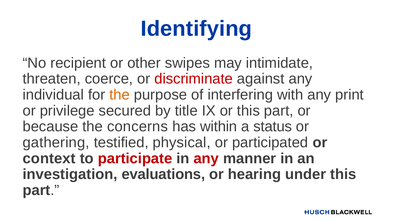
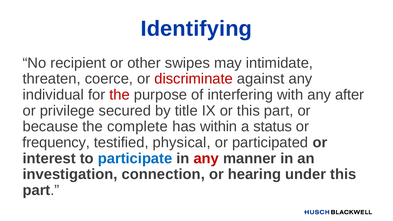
the at (120, 95) colour: orange -> red
print: print -> after
concerns: concerns -> complete
gathering: gathering -> frequency
context: context -> interest
participate colour: red -> blue
evaluations: evaluations -> connection
